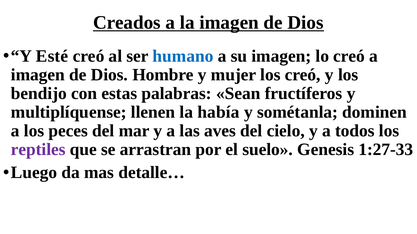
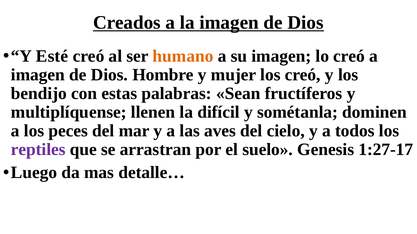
humano colour: blue -> orange
había: había -> difícil
1:27-33: 1:27-33 -> 1:27-17
